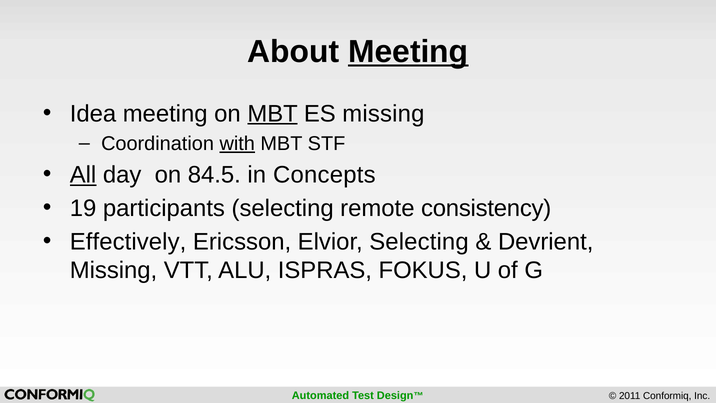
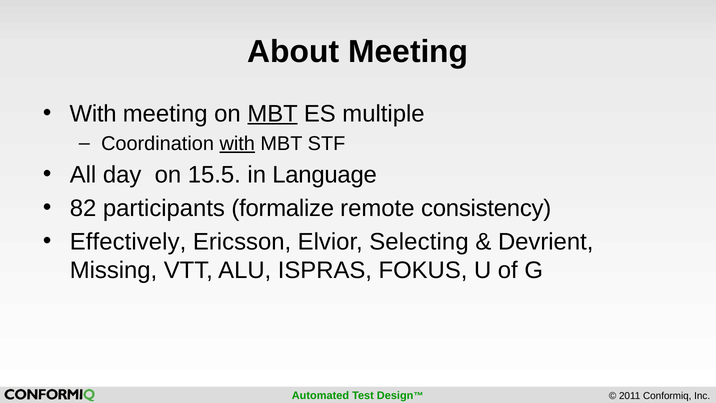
Meeting at (408, 52) underline: present -> none
Idea at (93, 114): Idea -> With
ES missing: missing -> multiple
All underline: present -> none
84.5: 84.5 -> 15.5
Concepts: Concepts -> Language
19: 19 -> 82
participants selecting: selecting -> formalize
